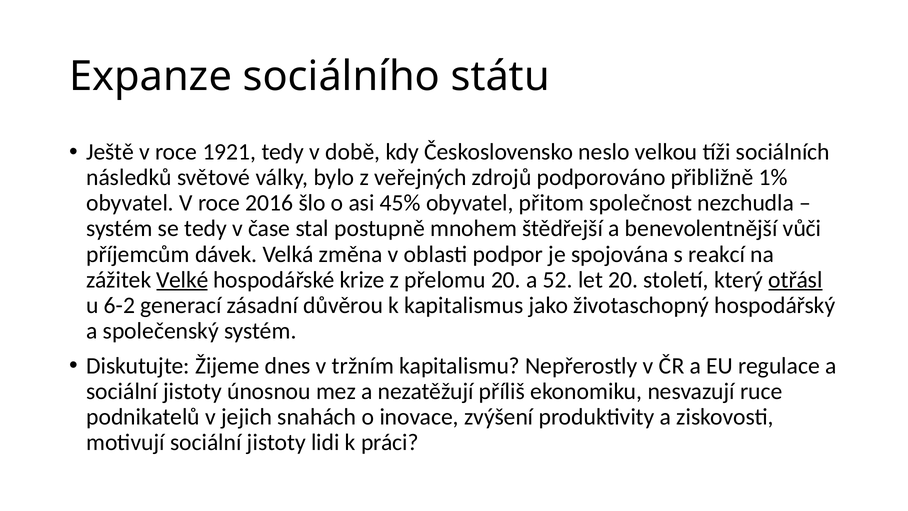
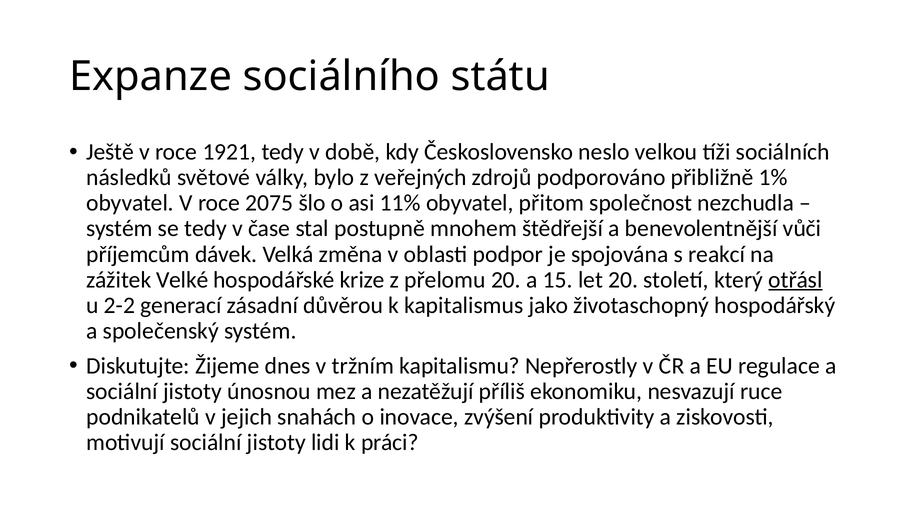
2016: 2016 -> 2075
45%: 45% -> 11%
Velké underline: present -> none
52: 52 -> 15
6-2: 6-2 -> 2-2
